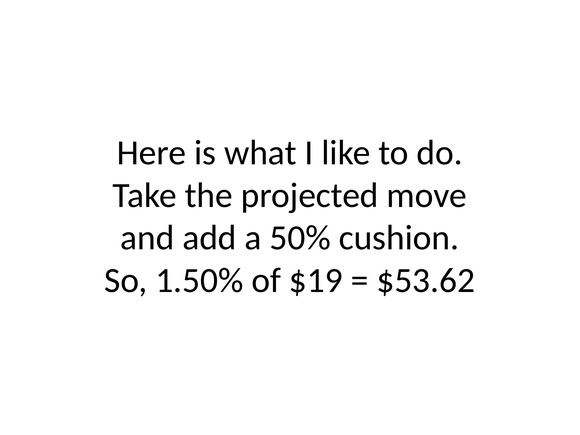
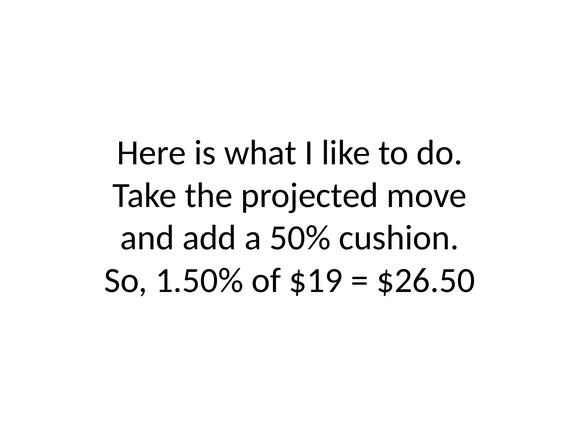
$53.62: $53.62 -> $26.50
